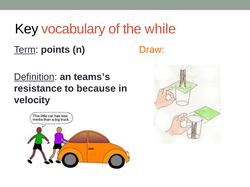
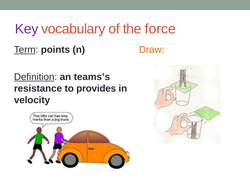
Key colour: black -> purple
while: while -> force
because: because -> provides
